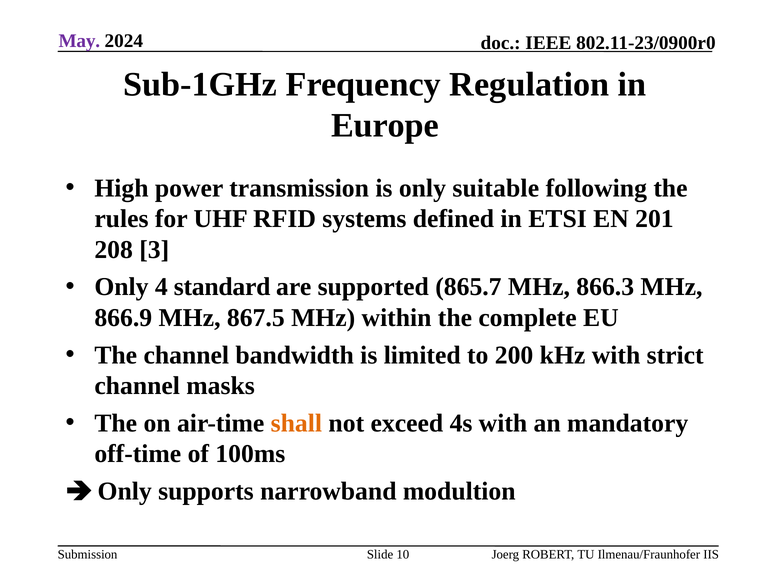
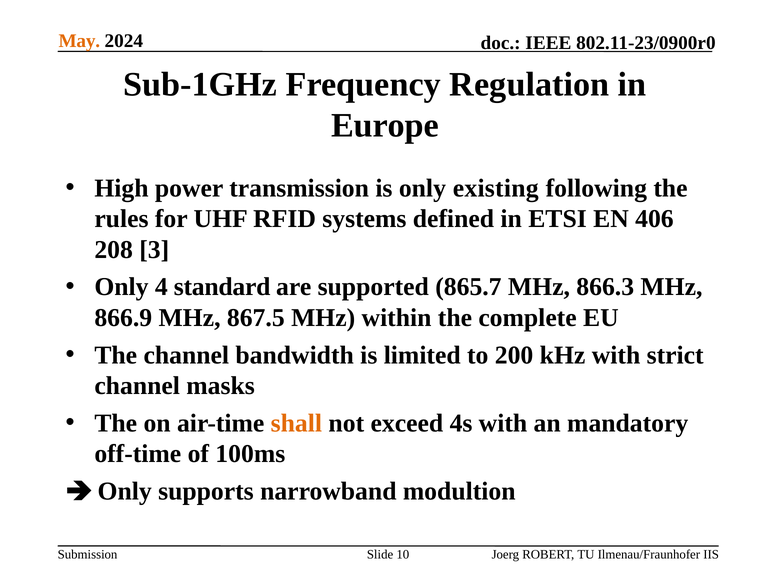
May colour: purple -> orange
suitable: suitable -> existing
201: 201 -> 406
